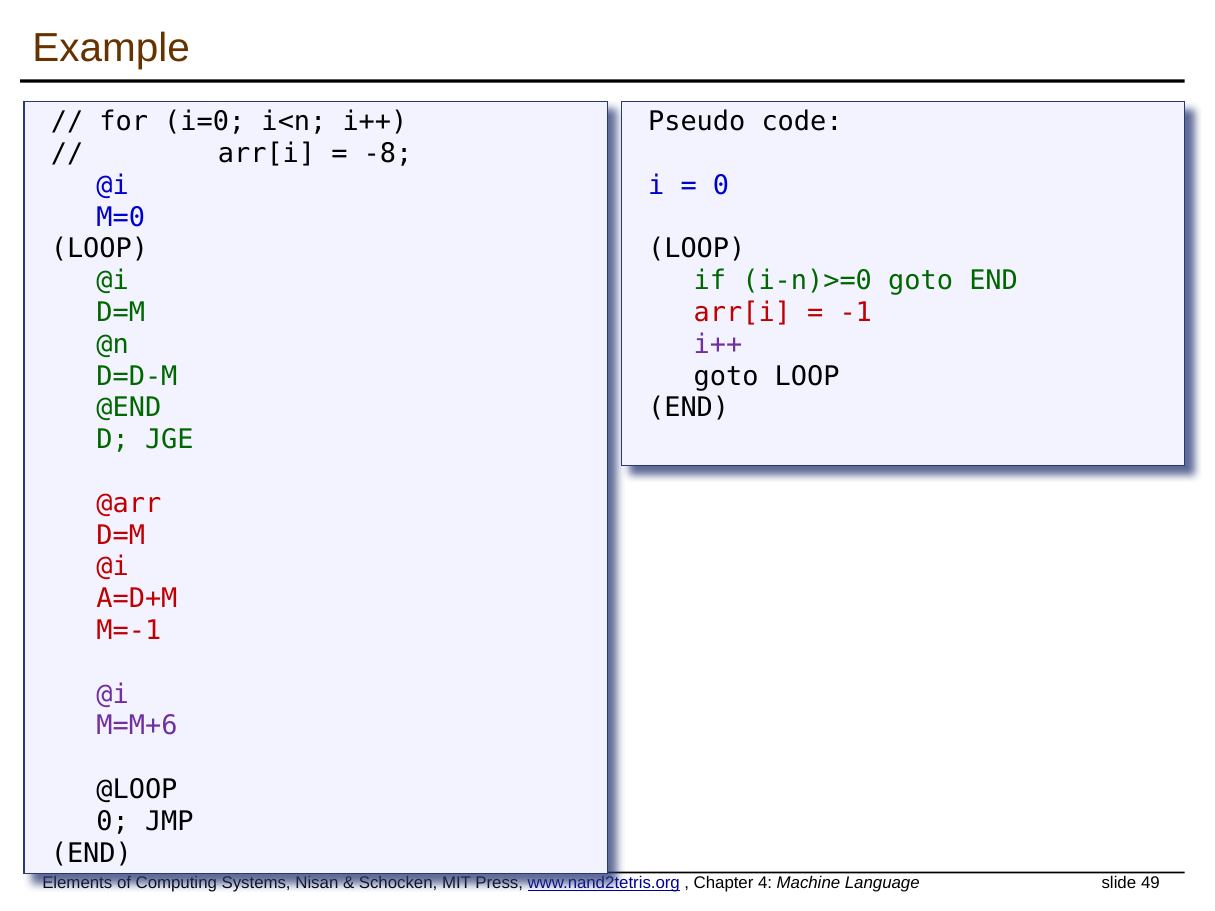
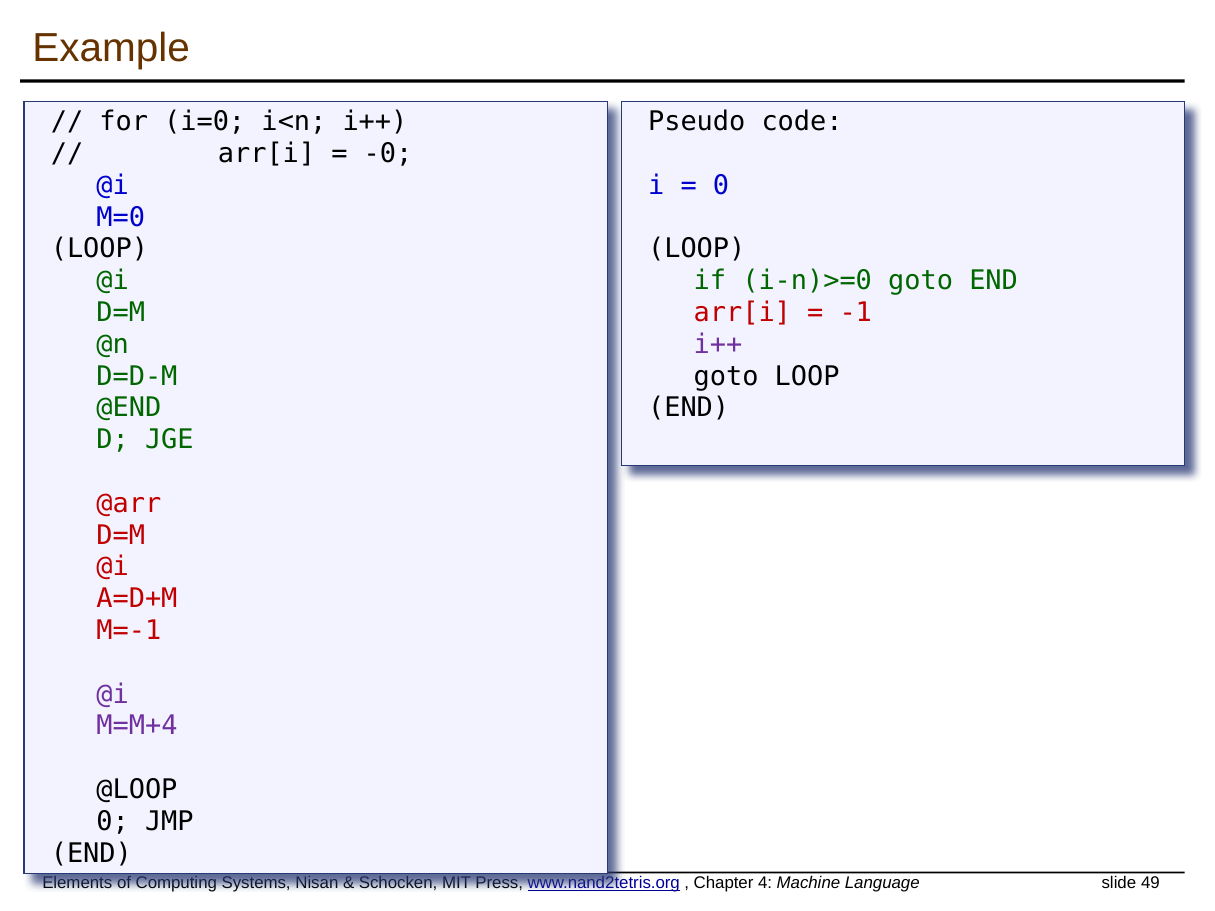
-8: -8 -> -0
M=M+6: M=M+6 -> M=M+4
